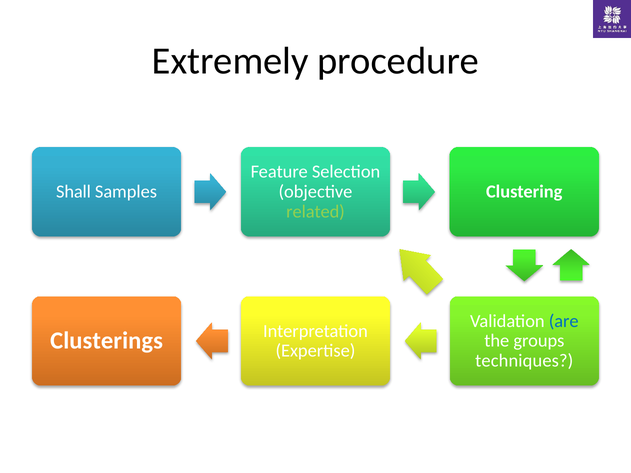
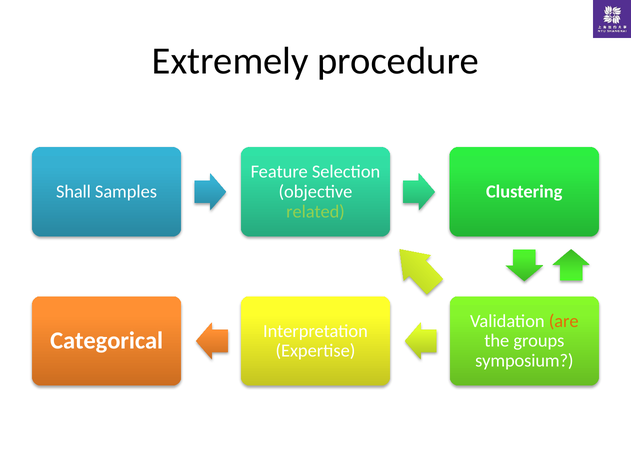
are colour: blue -> orange
Clusterings: Clusterings -> Categorical
techniques: techniques -> symposium
